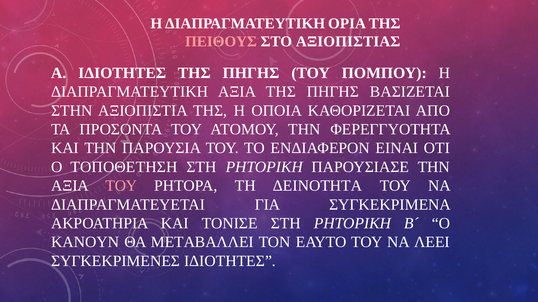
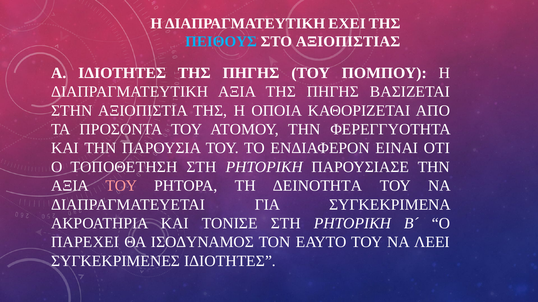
ΟΡΙΑ: ΟΡΙΑ -> ΕΧΕΙ
ΠΕΙΘΟΥΣ colour: pink -> light blue
ΚΑΝΟΥΝ: ΚΑΝΟΥΝ -> ΠΑΡΕΧΕΙ
ΜΕΤΑΒΑΛΛΕΙ: ΜΕΤΑΒΑΛΛΕΙ -> ΙΣΟΔΥΝΑΜΟΣ
